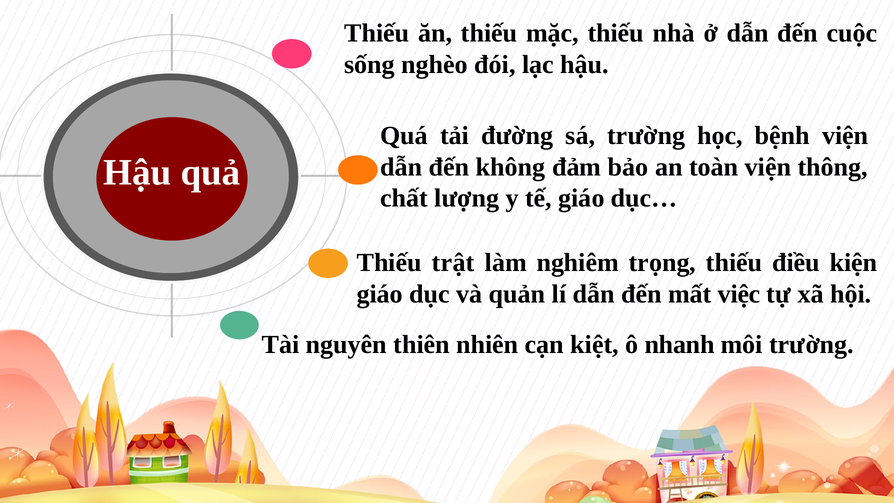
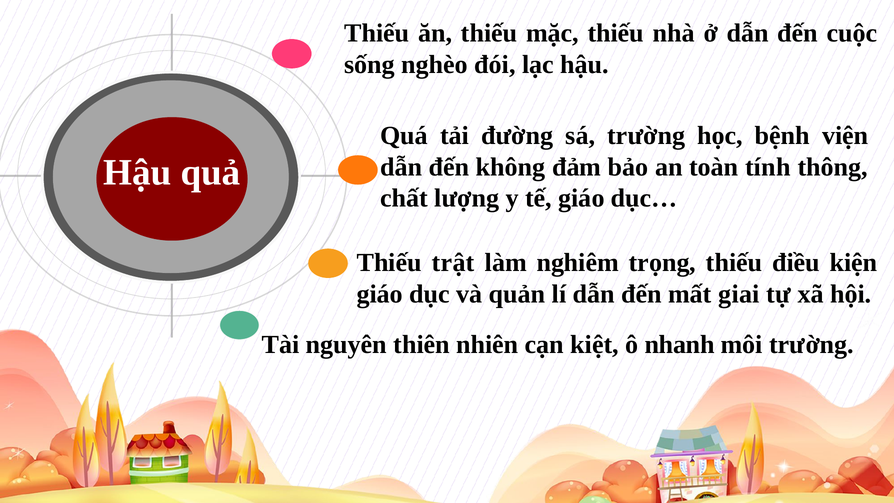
toàn viện: viện -> tính
việc: việc -> giai
